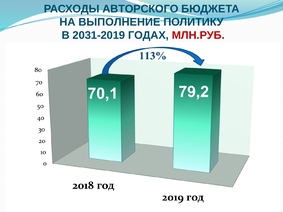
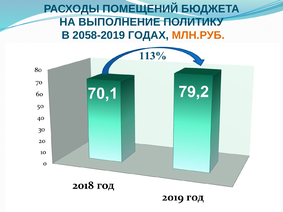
АВТОРСКОГО: АВТОРСКОГО -> ПОМЕЩЕНИЙ
2031-2019: 2031-2019 -> 2058-2019
МЛН.РУБ colour: red -> orange
